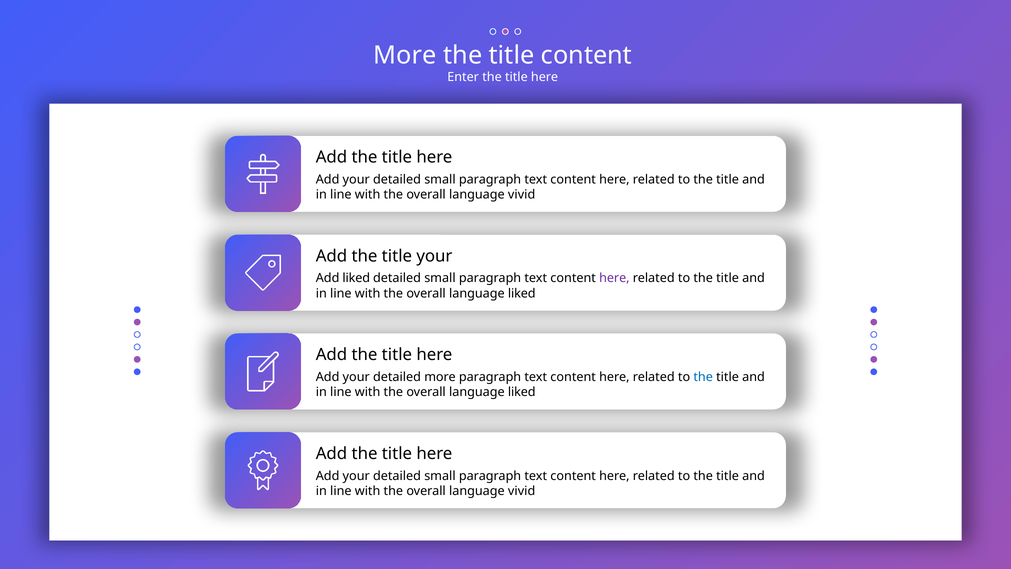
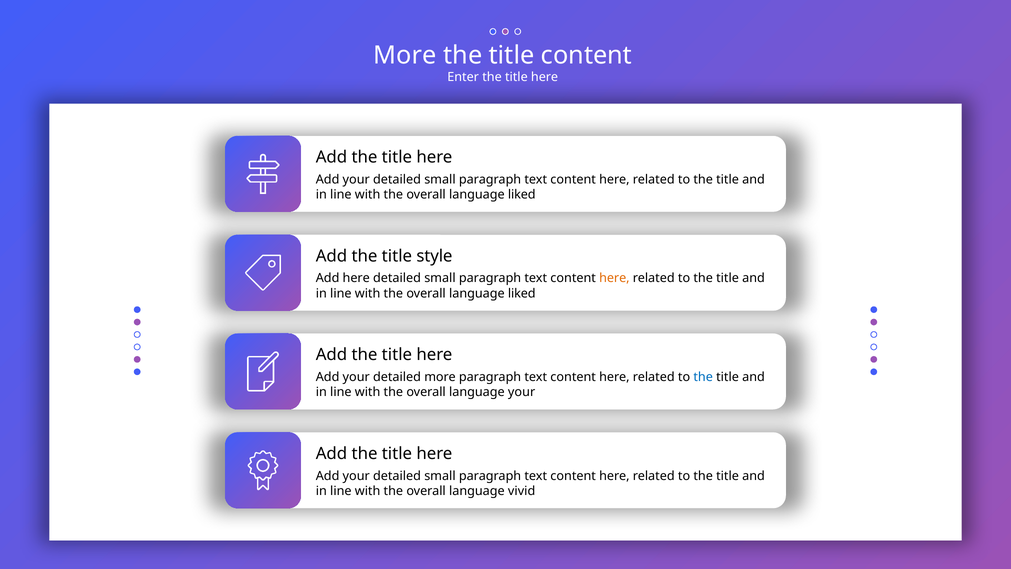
vivid at (522, 194): vivid -> liked
title your: your -> style
Add liked: liked -> here
here at (614, 278) colour: purple -> orange
liked at (522, 392): liked -> your
